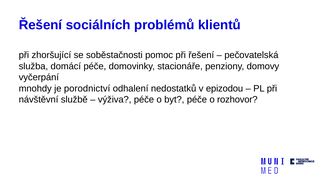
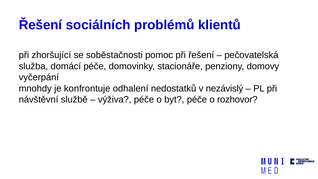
porodnictví: porodnictví -> konfrontuje
epizodou: epizodou -> nezávislý
